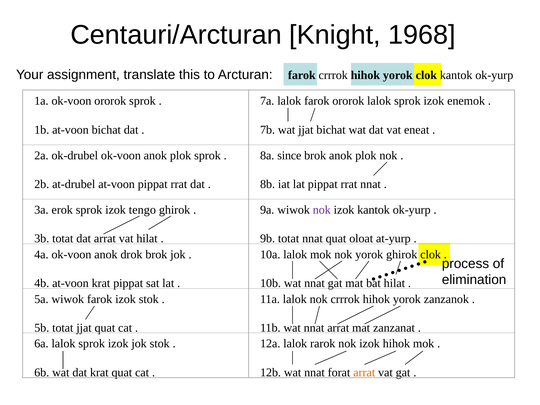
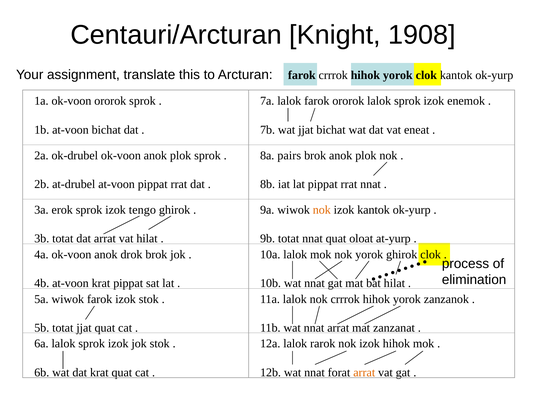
1968: 1968 -> 1908
since: since -> pairs
nok at (322, 210) colour: purple -> orange
